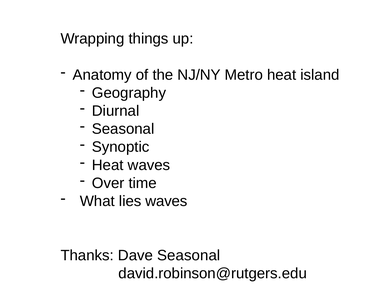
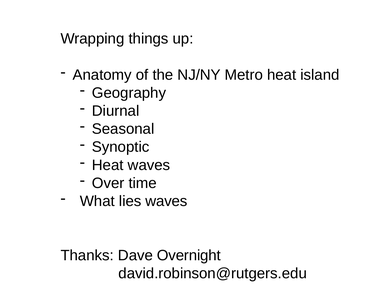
Dave Seasonal: Seasonal -> Overnight
